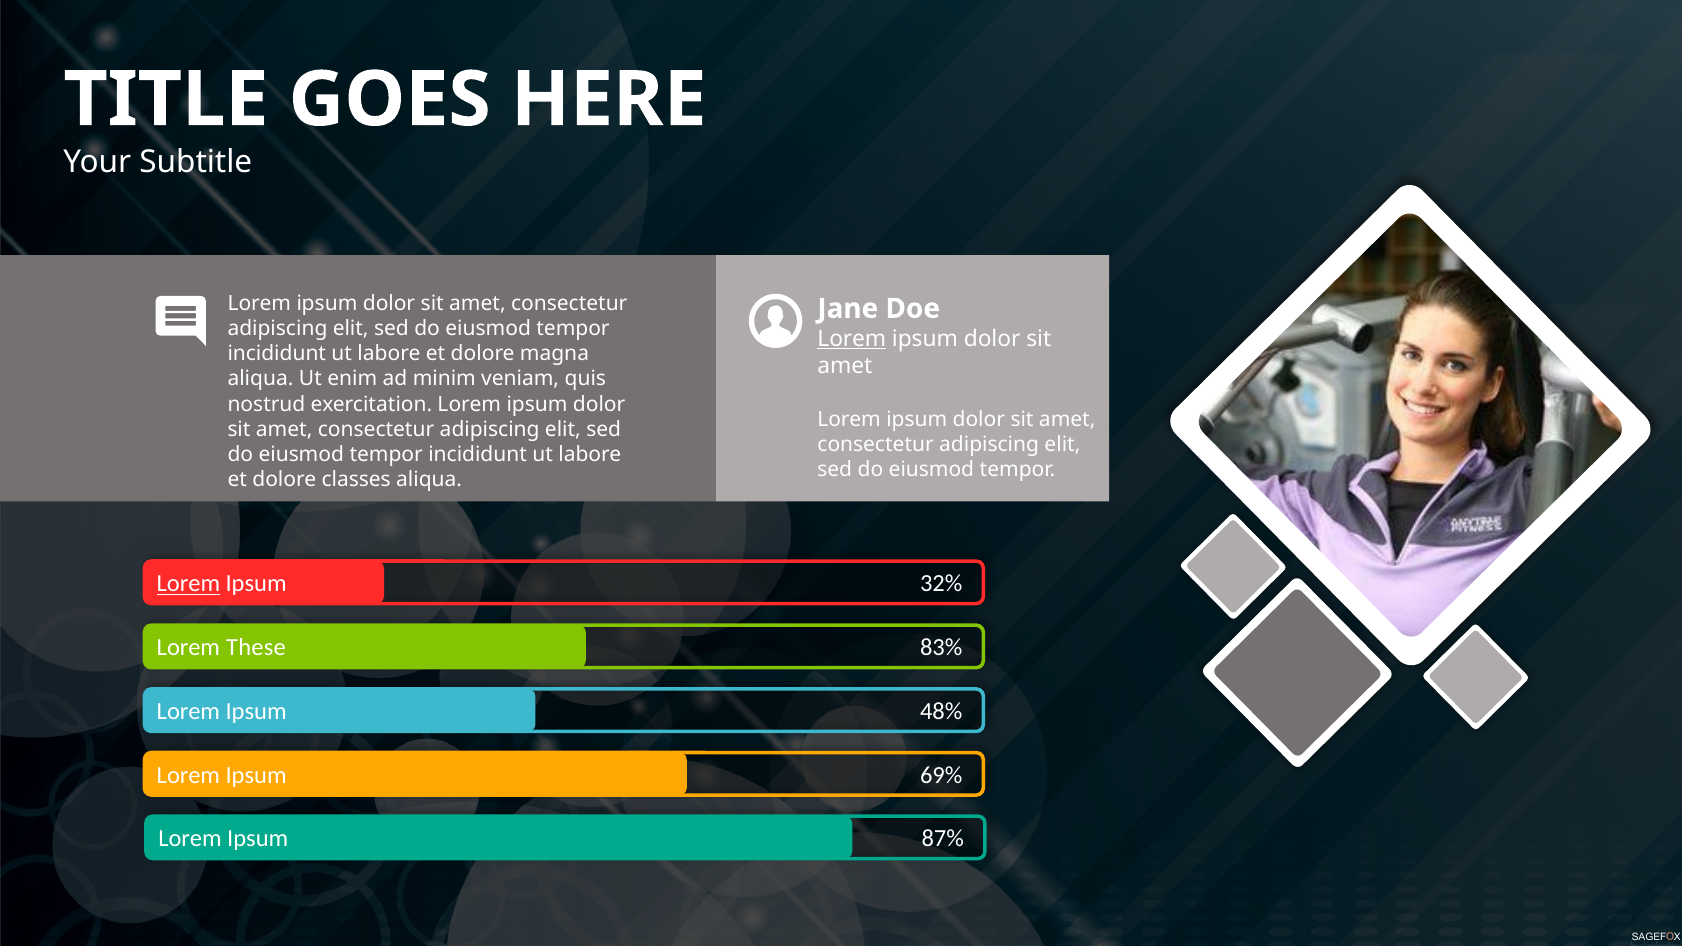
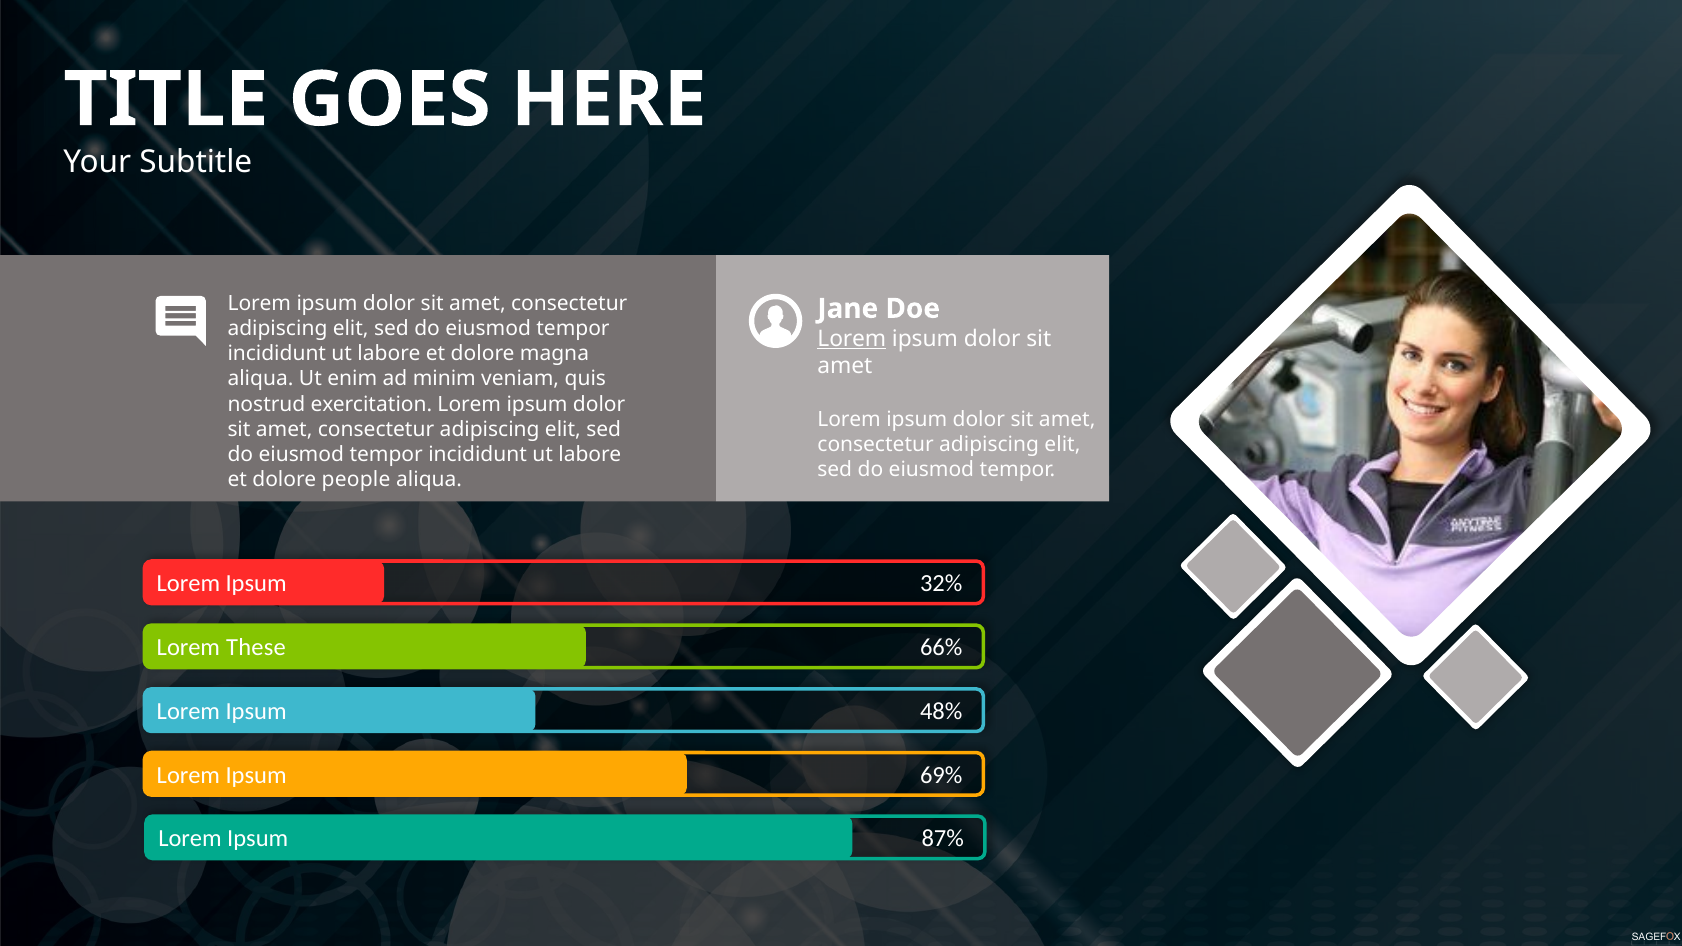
classes: classes -> people
Lorem at (188, 584) underline: present -> none
83%: 83% -> 66%
